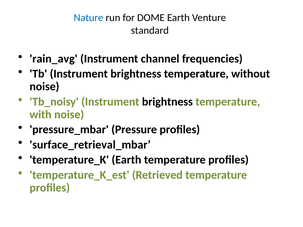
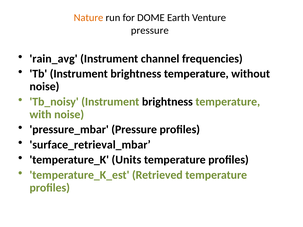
Nature colour: blue -> orange
standard at (150, 30): standard -> pressure
temperature_K Earth: Earth -> Units
